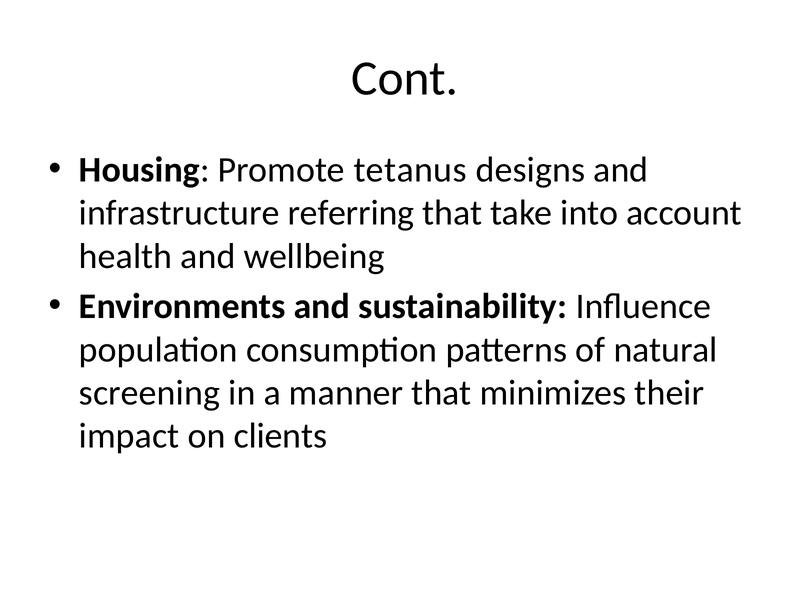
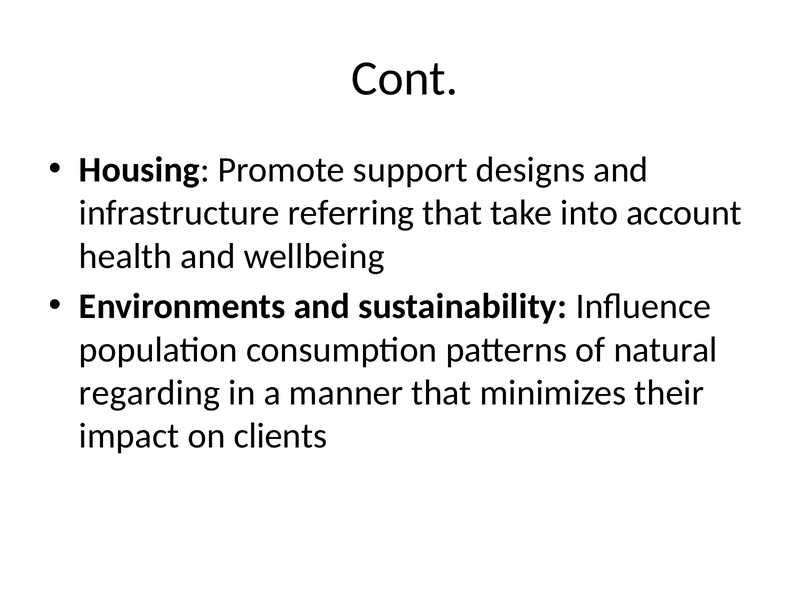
tetanus: tetanus -> support
screening: screening -> regarding
